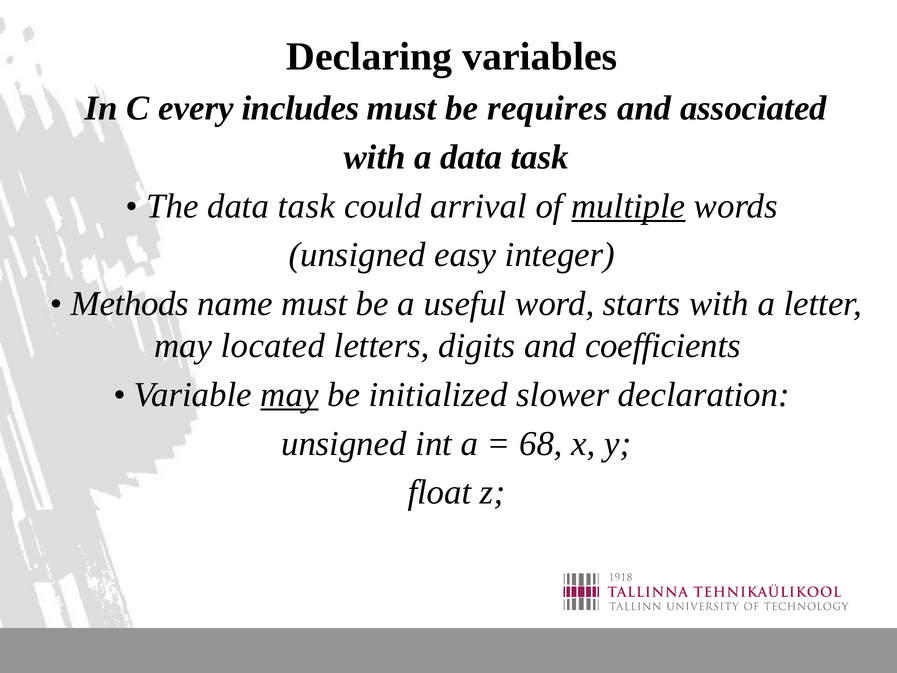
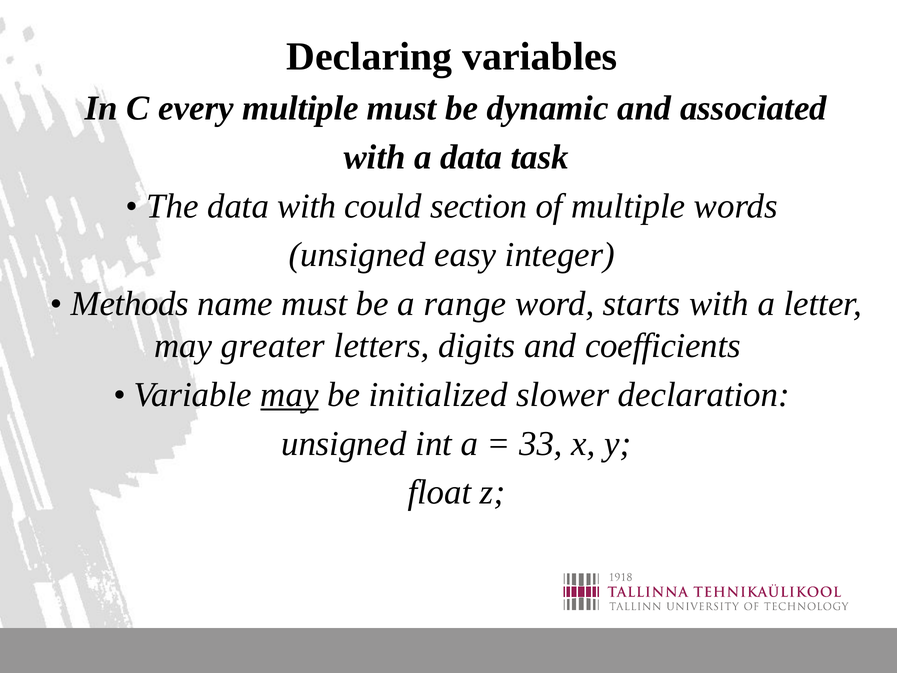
every includes: includes -> multiple
requires: requires -> dynamic
The data task: task -> with
arrival: arrival -> section
multiple at (628, 206) underline: present -> none
useful: useful -> range
located: located -> greater
68: 68 -> 33
